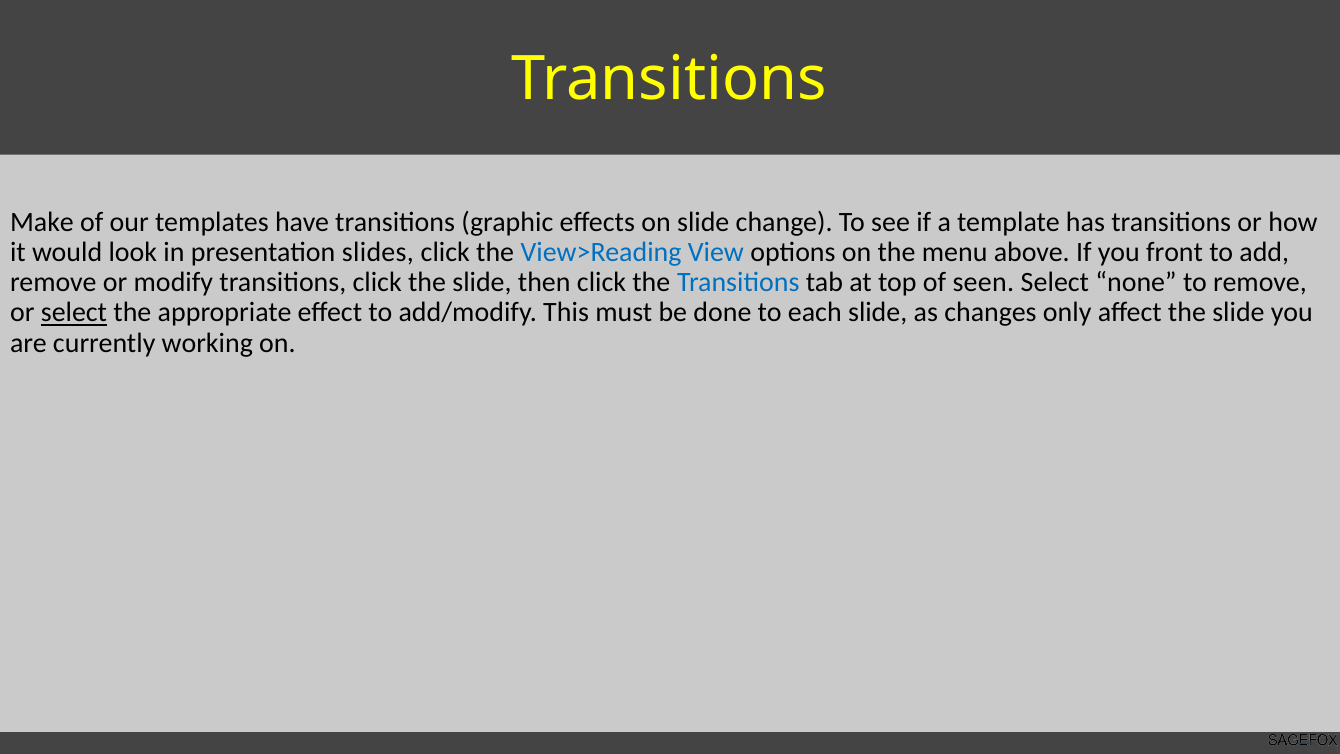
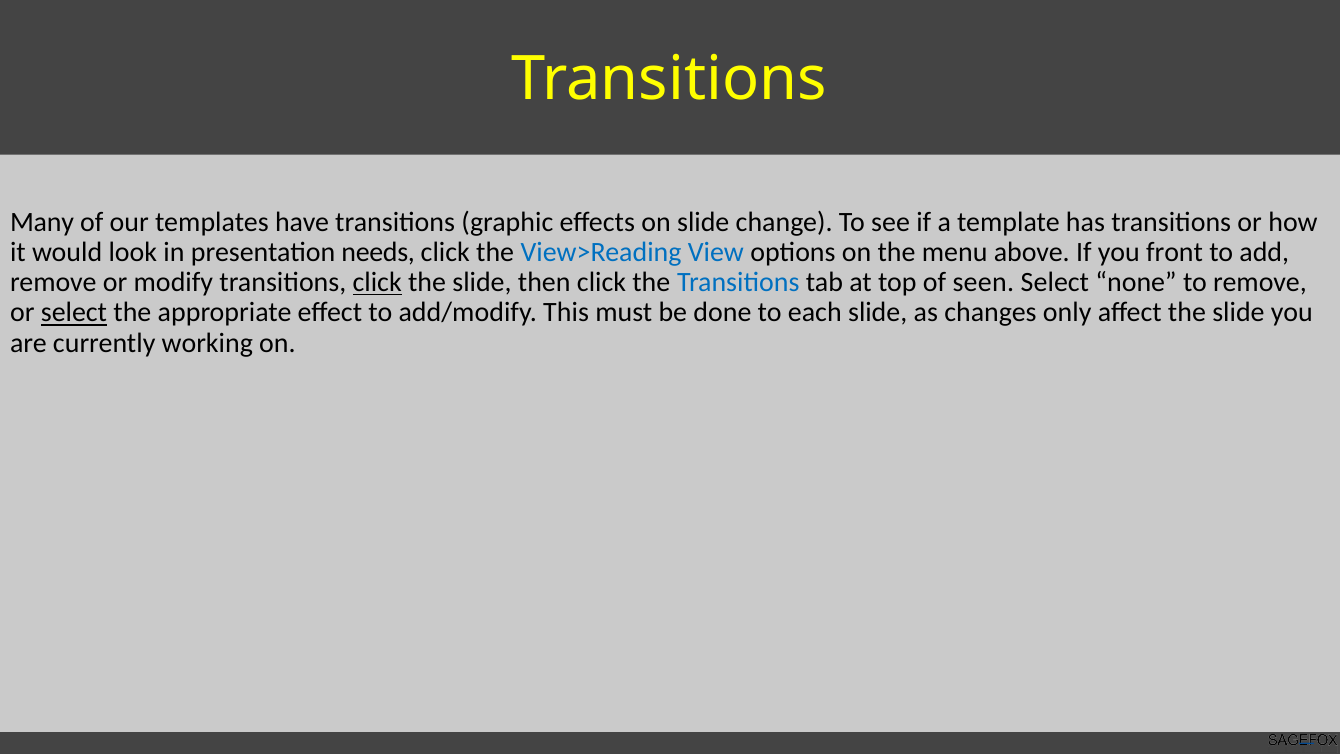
Make: Make -> Many
slides: slides -> needs
click at (377, 282) underline: none -> present
